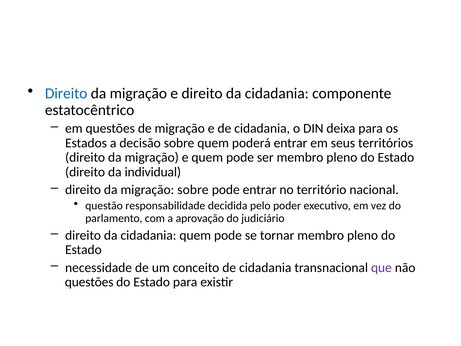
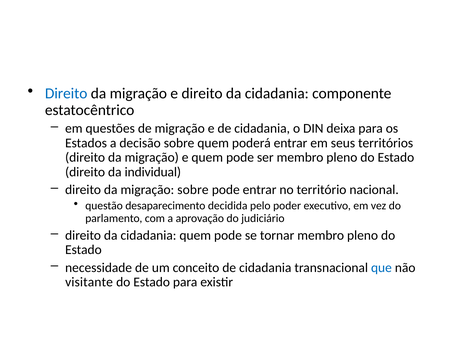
responsabilidade: responsabilidade -> desaparecimento
que colour: purple -> blue
questões at (89, 282): questões -> visitante
